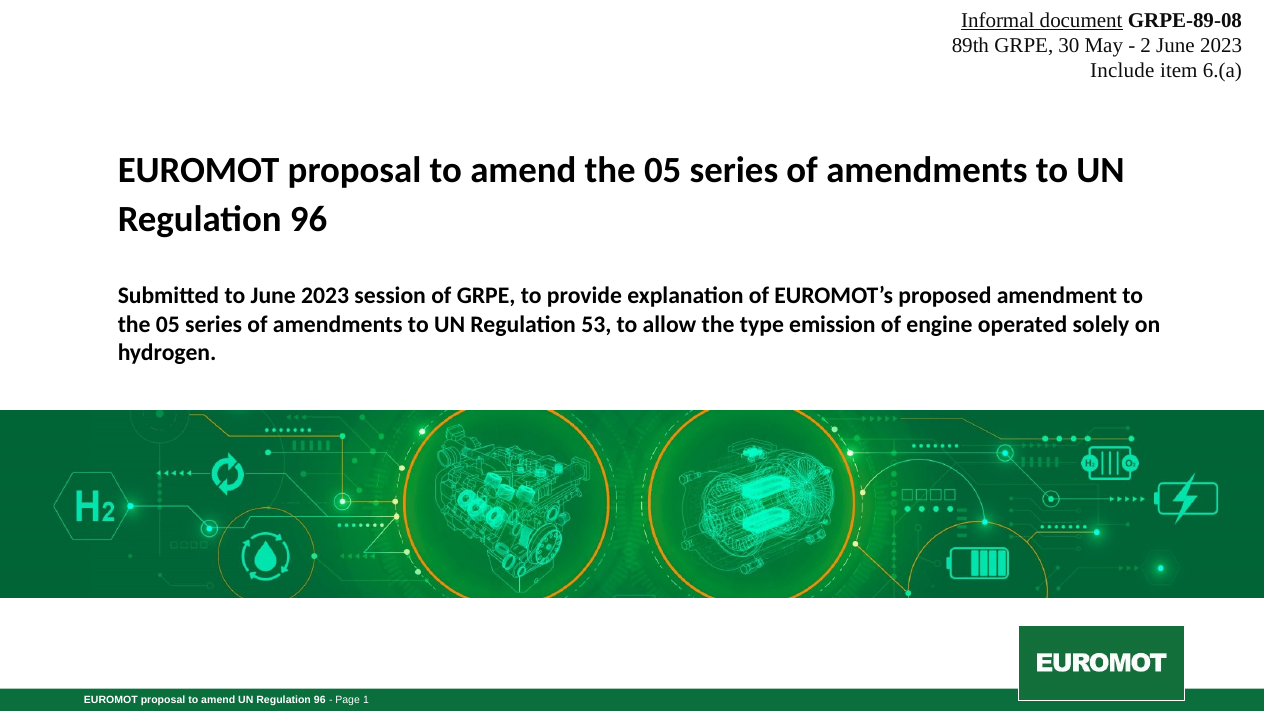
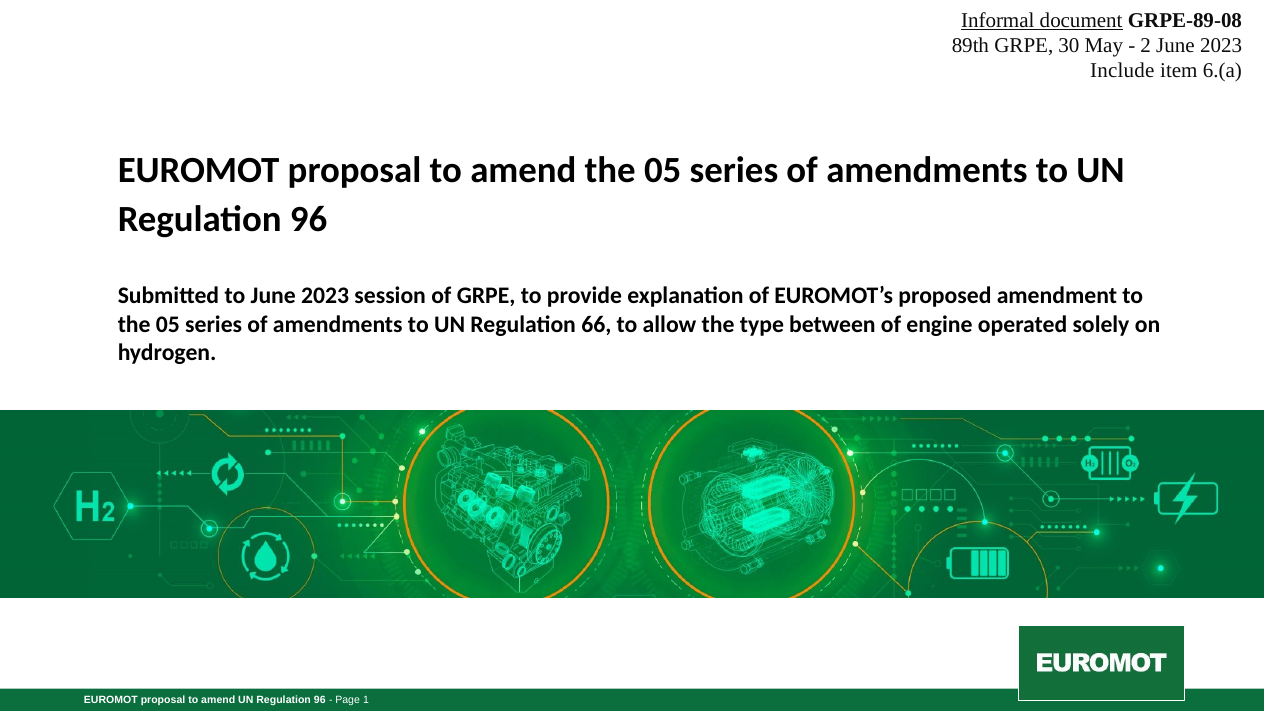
53: 53 -> 66
emission: emission -> between
